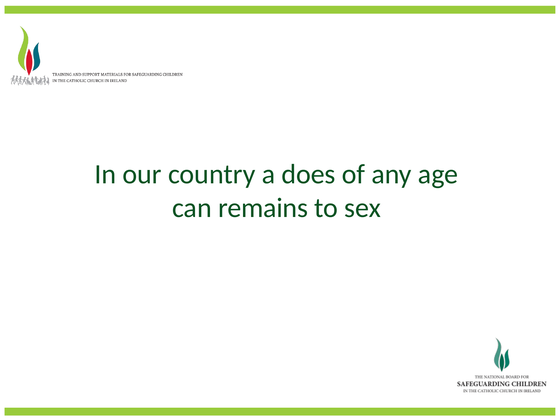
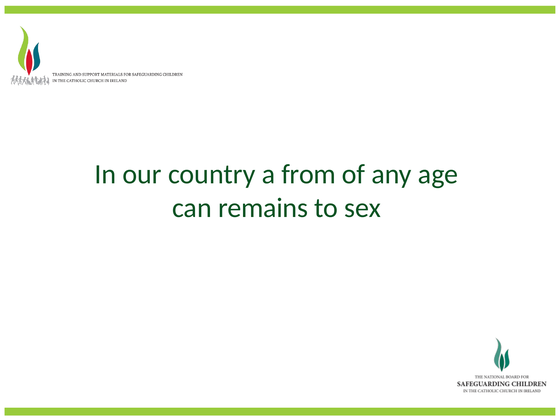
does: does -> from
